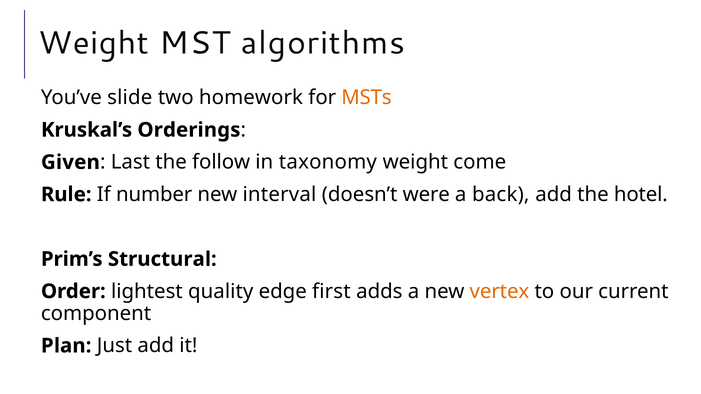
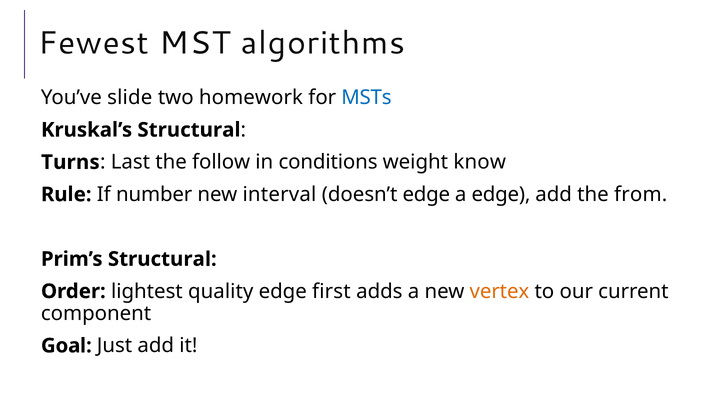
Weight at (94, 43): Weight -> Fewest
MSTs colour: orange -> blue
Kruskal’s Orderings: Orderings -> Structural
Given: Given -> Turns
taxonomy: taxonomy -> conditions
come: come -> know
doesn’t were: were -> edge
a back: back -> edge
hotel: hotel -> from
Plan: Plan -> Goal
